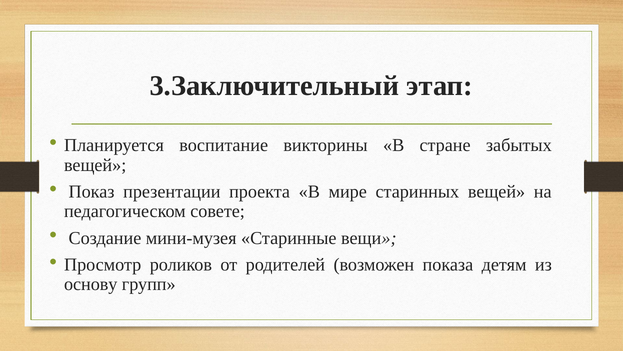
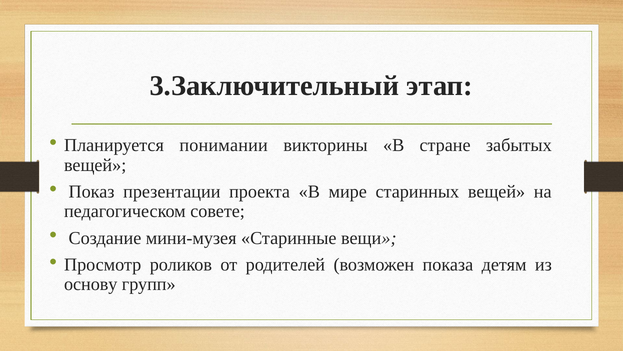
воспитание: воспитание -> понимании
